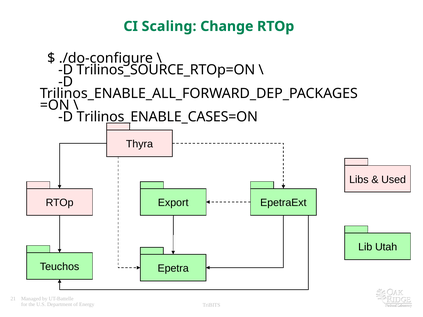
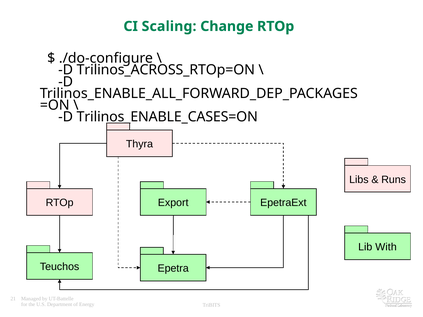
Trilinos_SOURCE_RTOp=ON: Trilinos_SOURCE_RTOp=ON -> Trilinos_ACROSS_RTOp=ON
Used: Used -> Runs
Utah: Utah -> With
